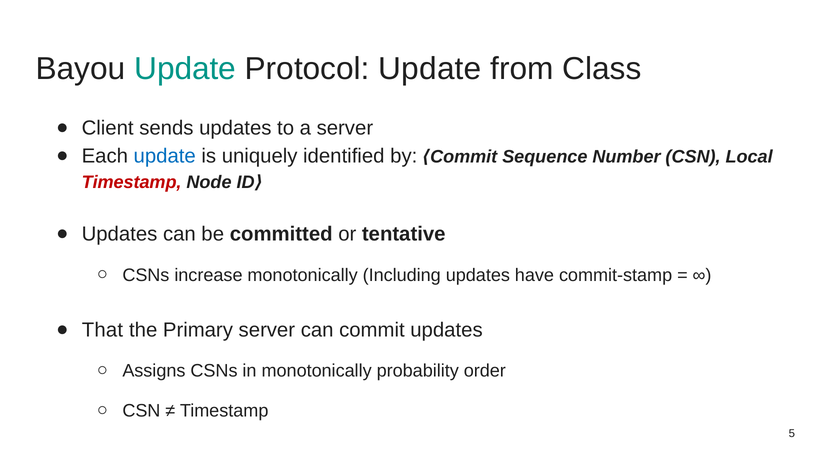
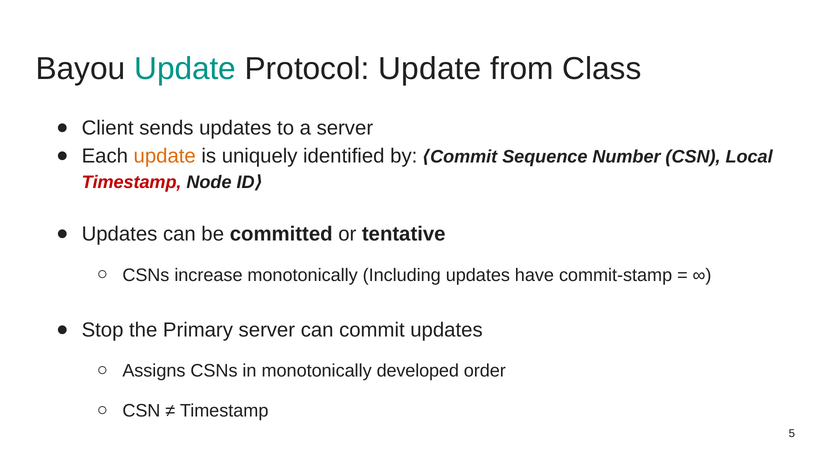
update at (165, 156) colour: blue -> orange
That: That -> Stop
probability: probability -> developed
